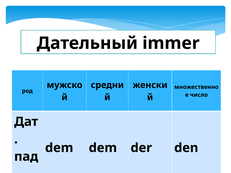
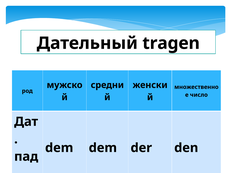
immer: immer -> tragen
